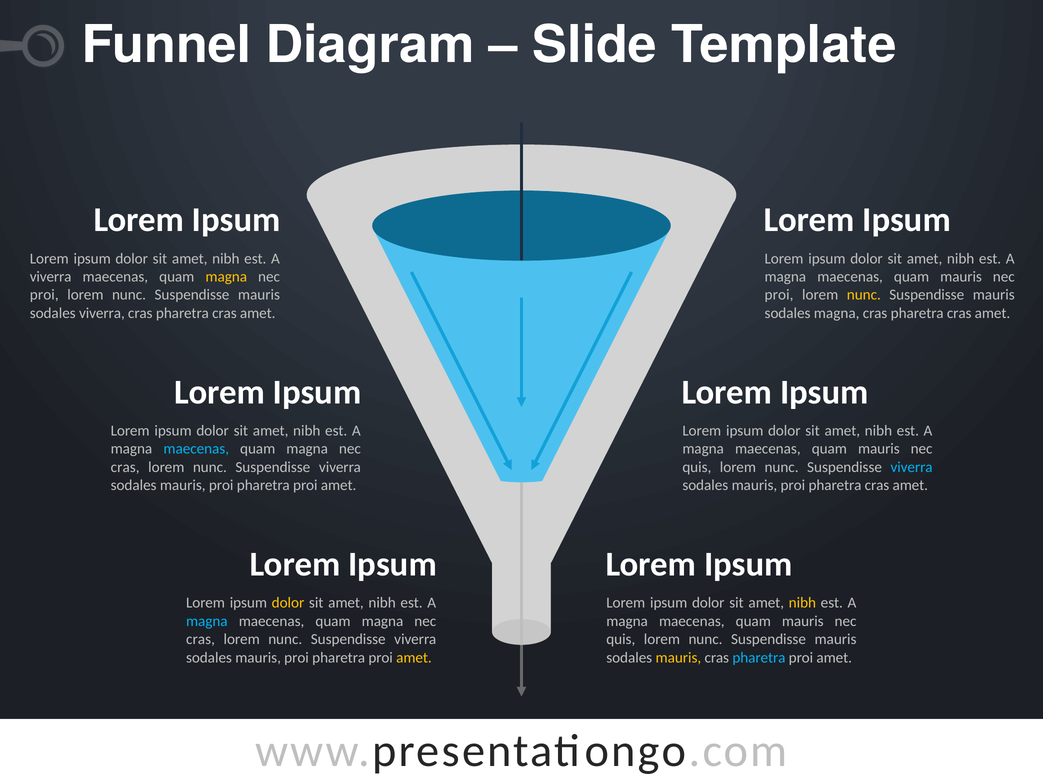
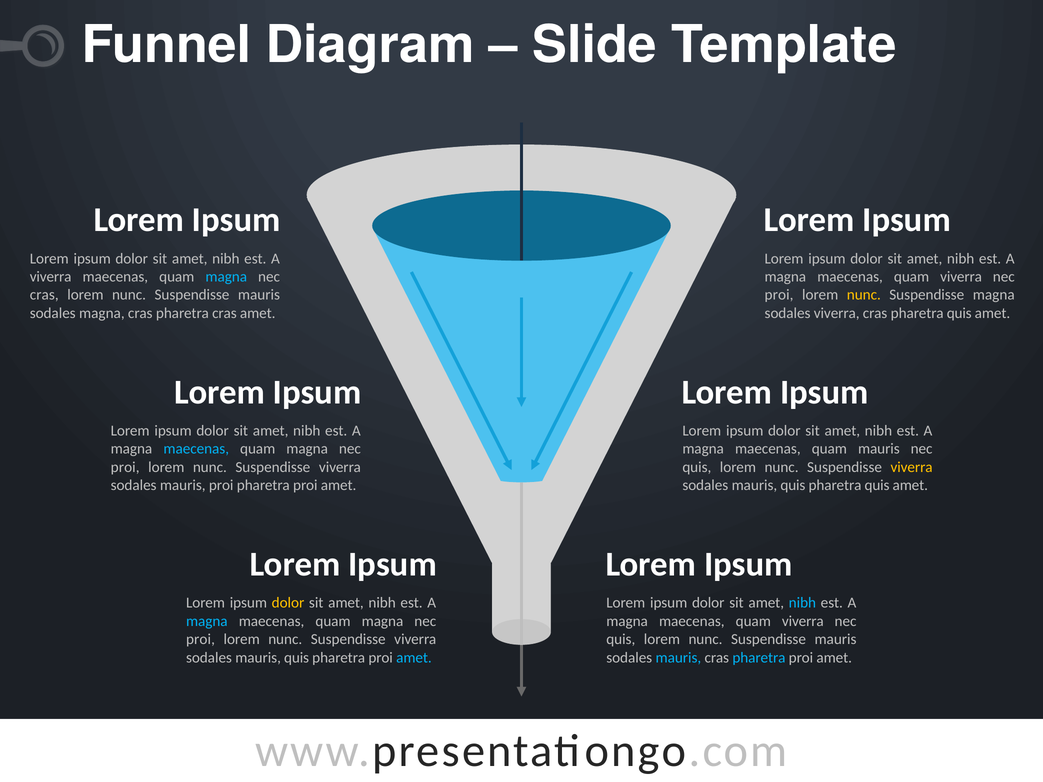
magna at (226, 277) colour: yellow -> light blue
mauris at (961, 277): mauris -> viverra
proi at (44, 295): proi -> cras
mauris at (994, 295): mauris -> magna
sodales viverra: viverra -> magna
sodales magna: magna -> viverra
cras at (959, 313): cras -> quis
cras at (125, 467): cras -> proi
viverra at (912, 467) colour: light blue -> yellow
proi at (793, 486): proi -> quis
cras at (877, 486): cras -> quis
nibh at (802, 603) colour: yellow -> light blue
mauris at (803, 621): mauris -> viverra
cras at (201, 640): cras -> proi
proi at (297, 658): proi -> quis
amet at (414, 658) colour: yellow -> light blue
mauris at (678, 658) colour: yellow -> light blue
